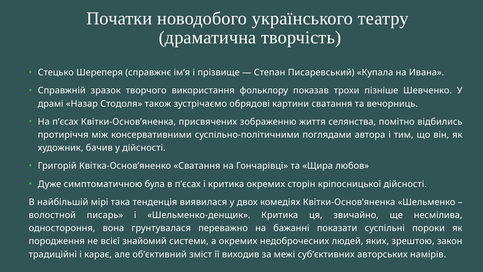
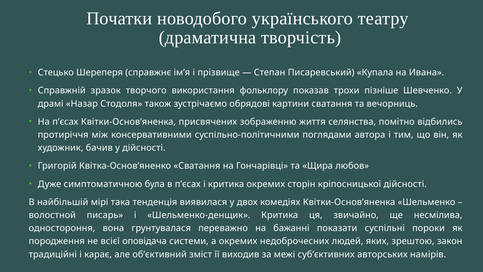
знайомий: знайомий -> оповідача
